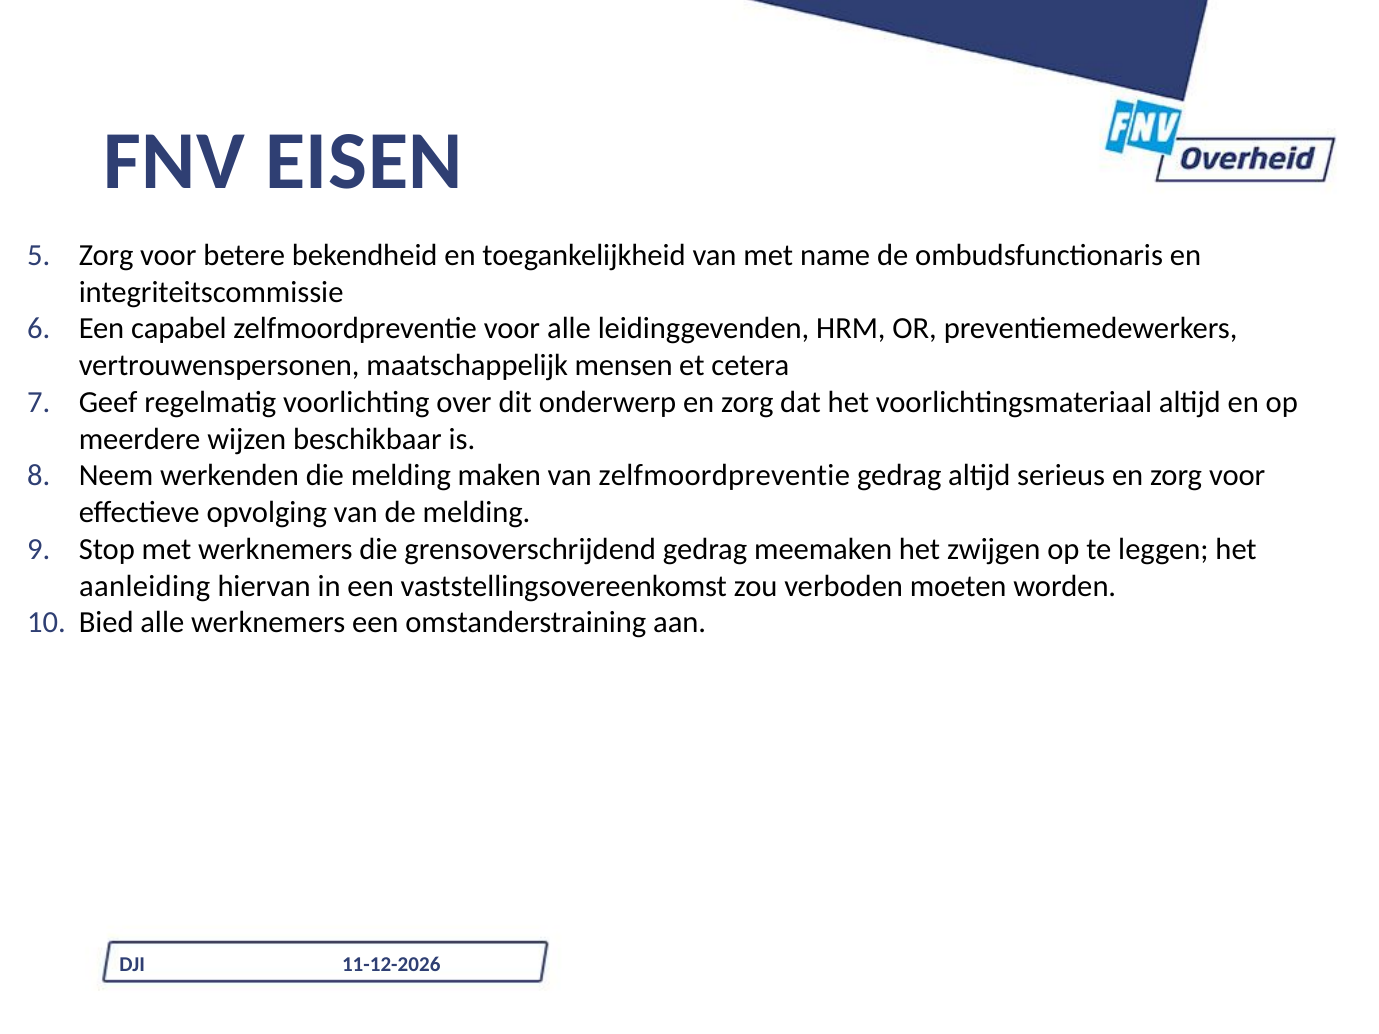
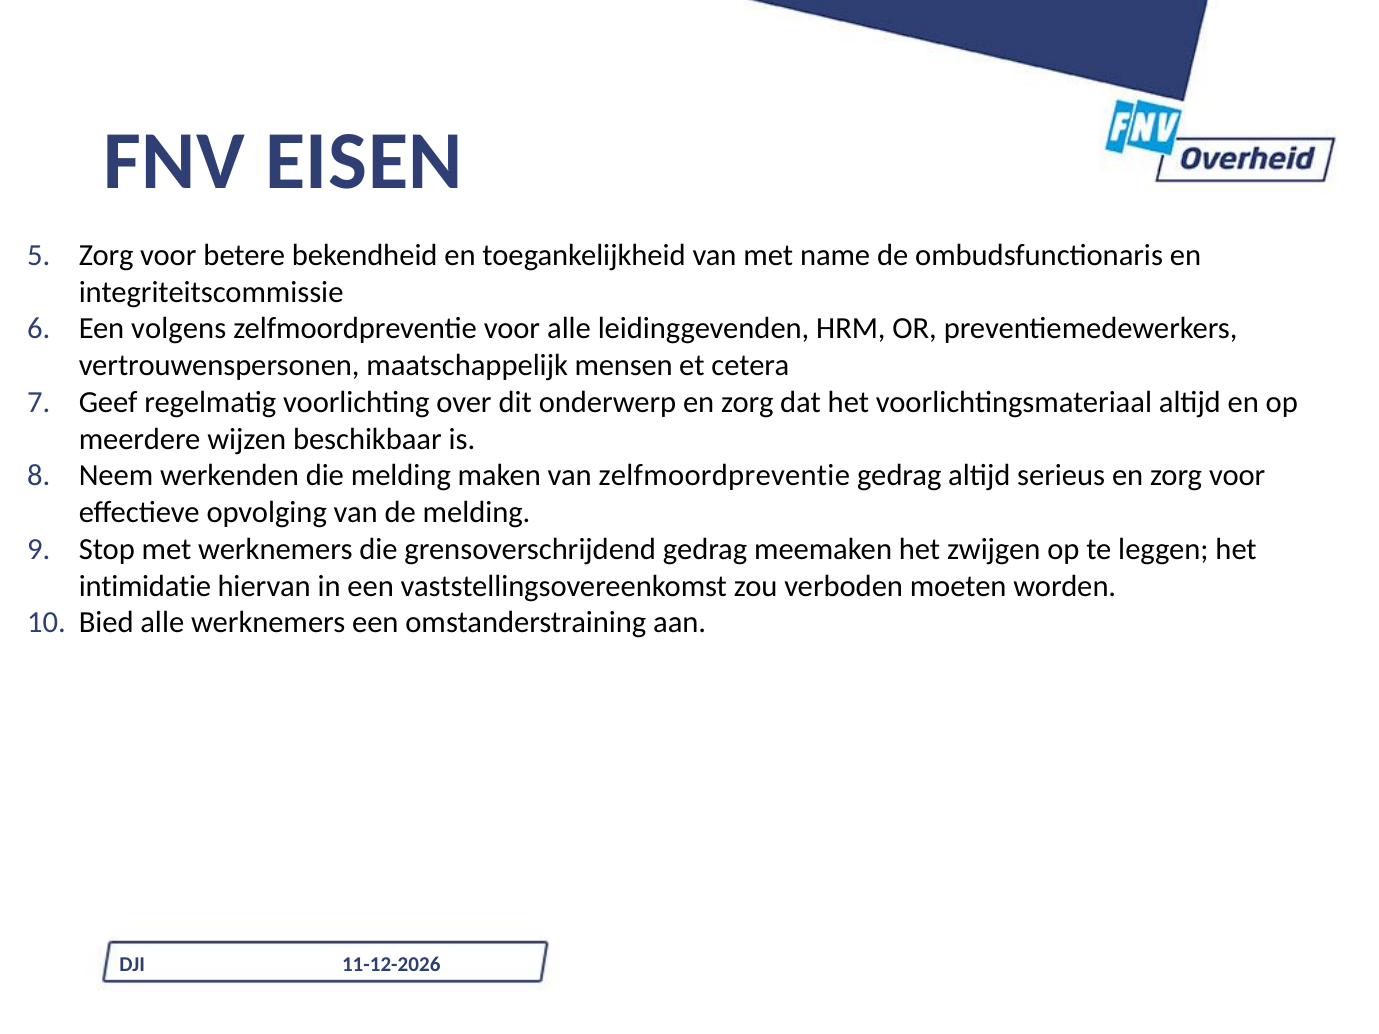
capabel: capabel -> volgens
aanleiding: aanleiding -> intimidatie
